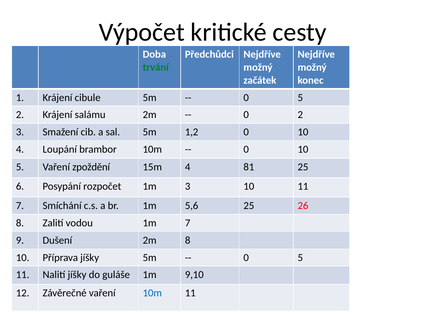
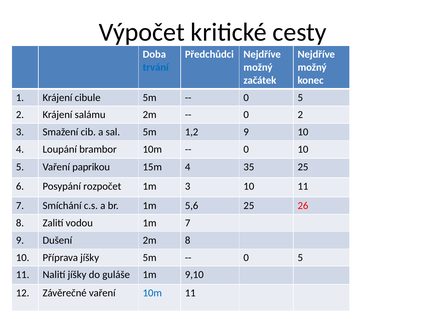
trvání colour: green -> blue
1,2 0: 0 -> 9
zpoždění: zpoždění -> paprikou
81: 81 -> 35
